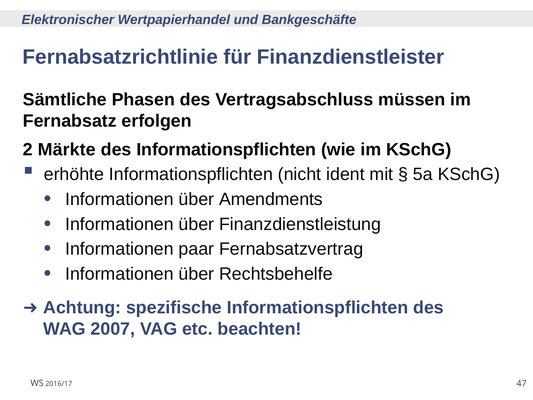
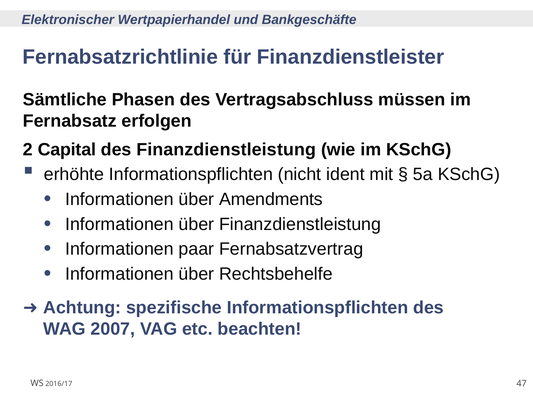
Märkte: Märkte -> Capital
des Informationspflichten: Informationspflichten -> Finanzdienstleistung
